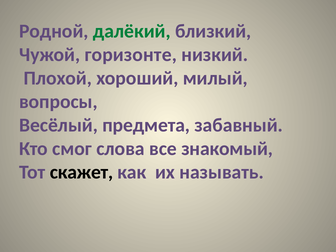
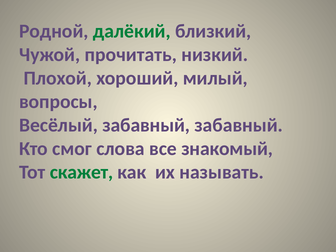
горизонте: горизонте -> прочитать
Весёлый предмета: предмета -> забавный
скажет colour: black -> green
